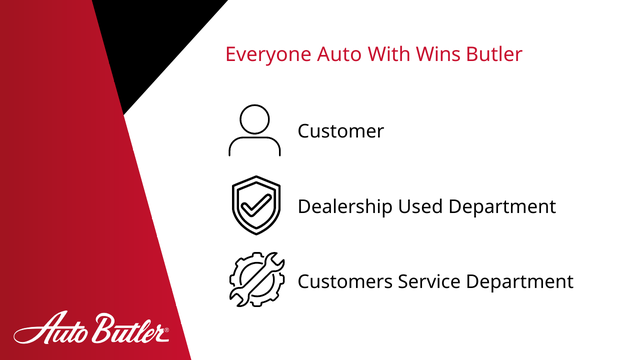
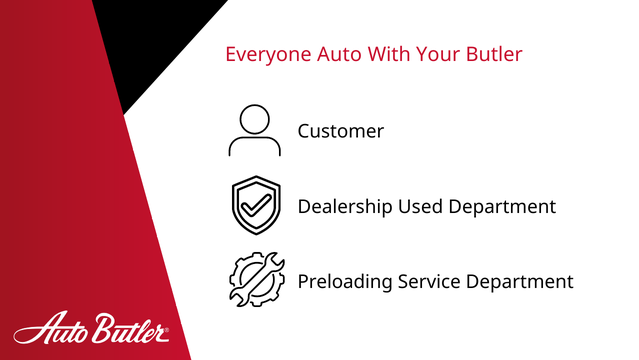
Wins: Wins -> Your
Customers: Customers -> Preloading
